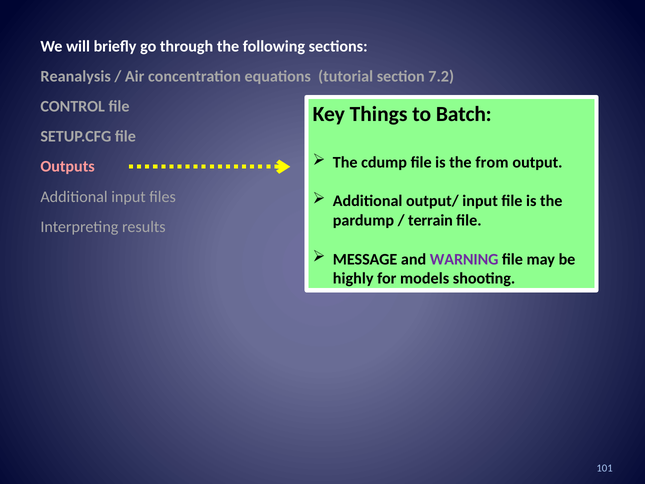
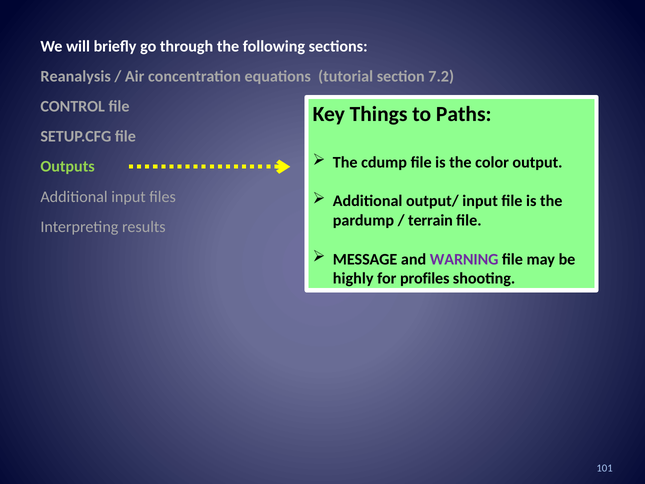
Batch: Batch -> Paths
from: from -> color
Outputs colour: pink -> light green
models: models -> profiles
